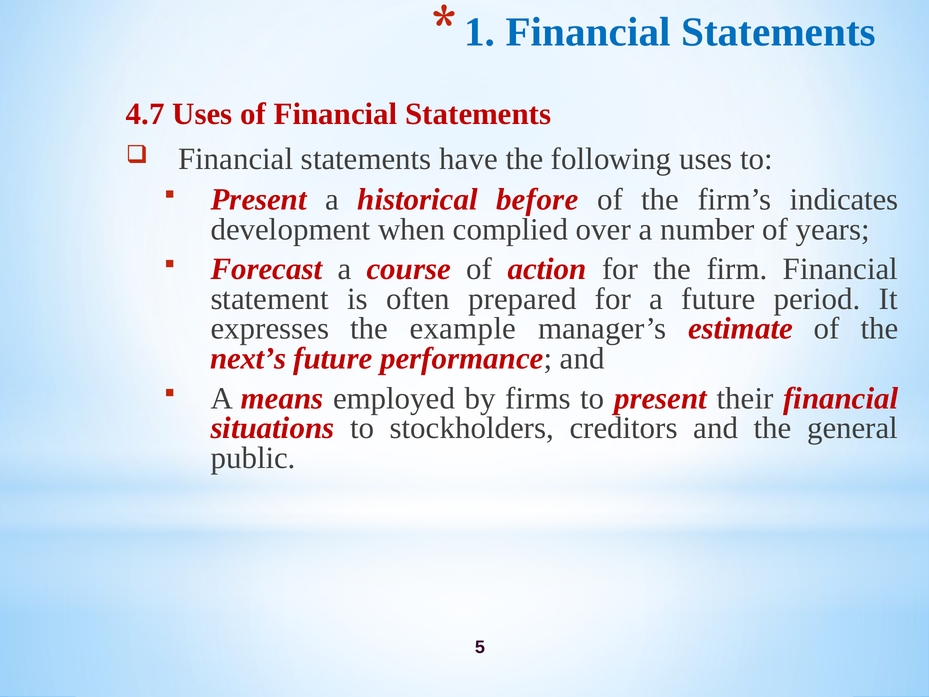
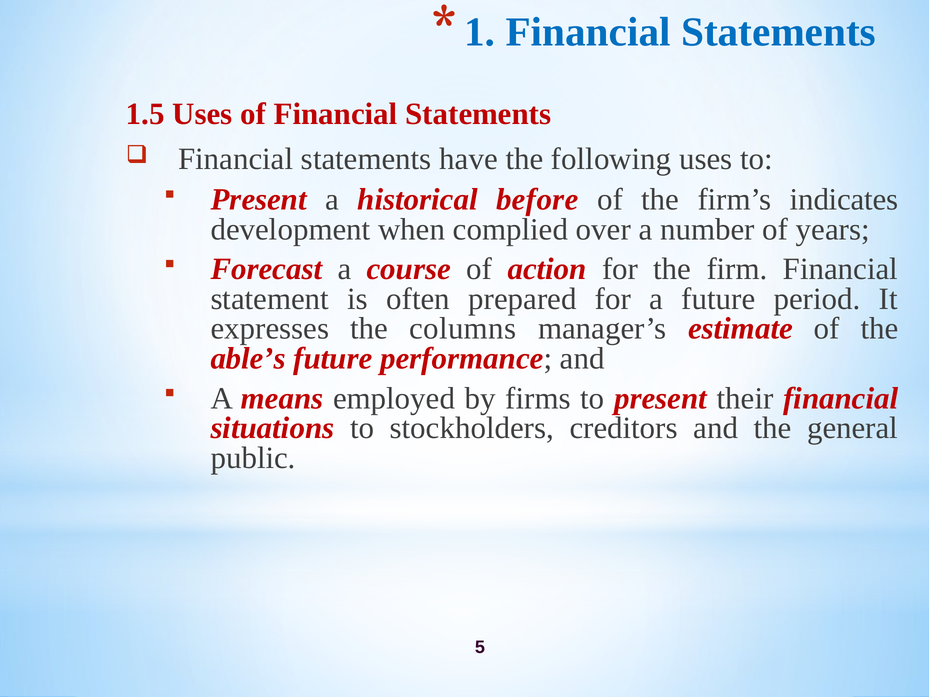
4.7: 4.7 -> 1.5
example: example -> columns
next’s: next’s -> able’s
